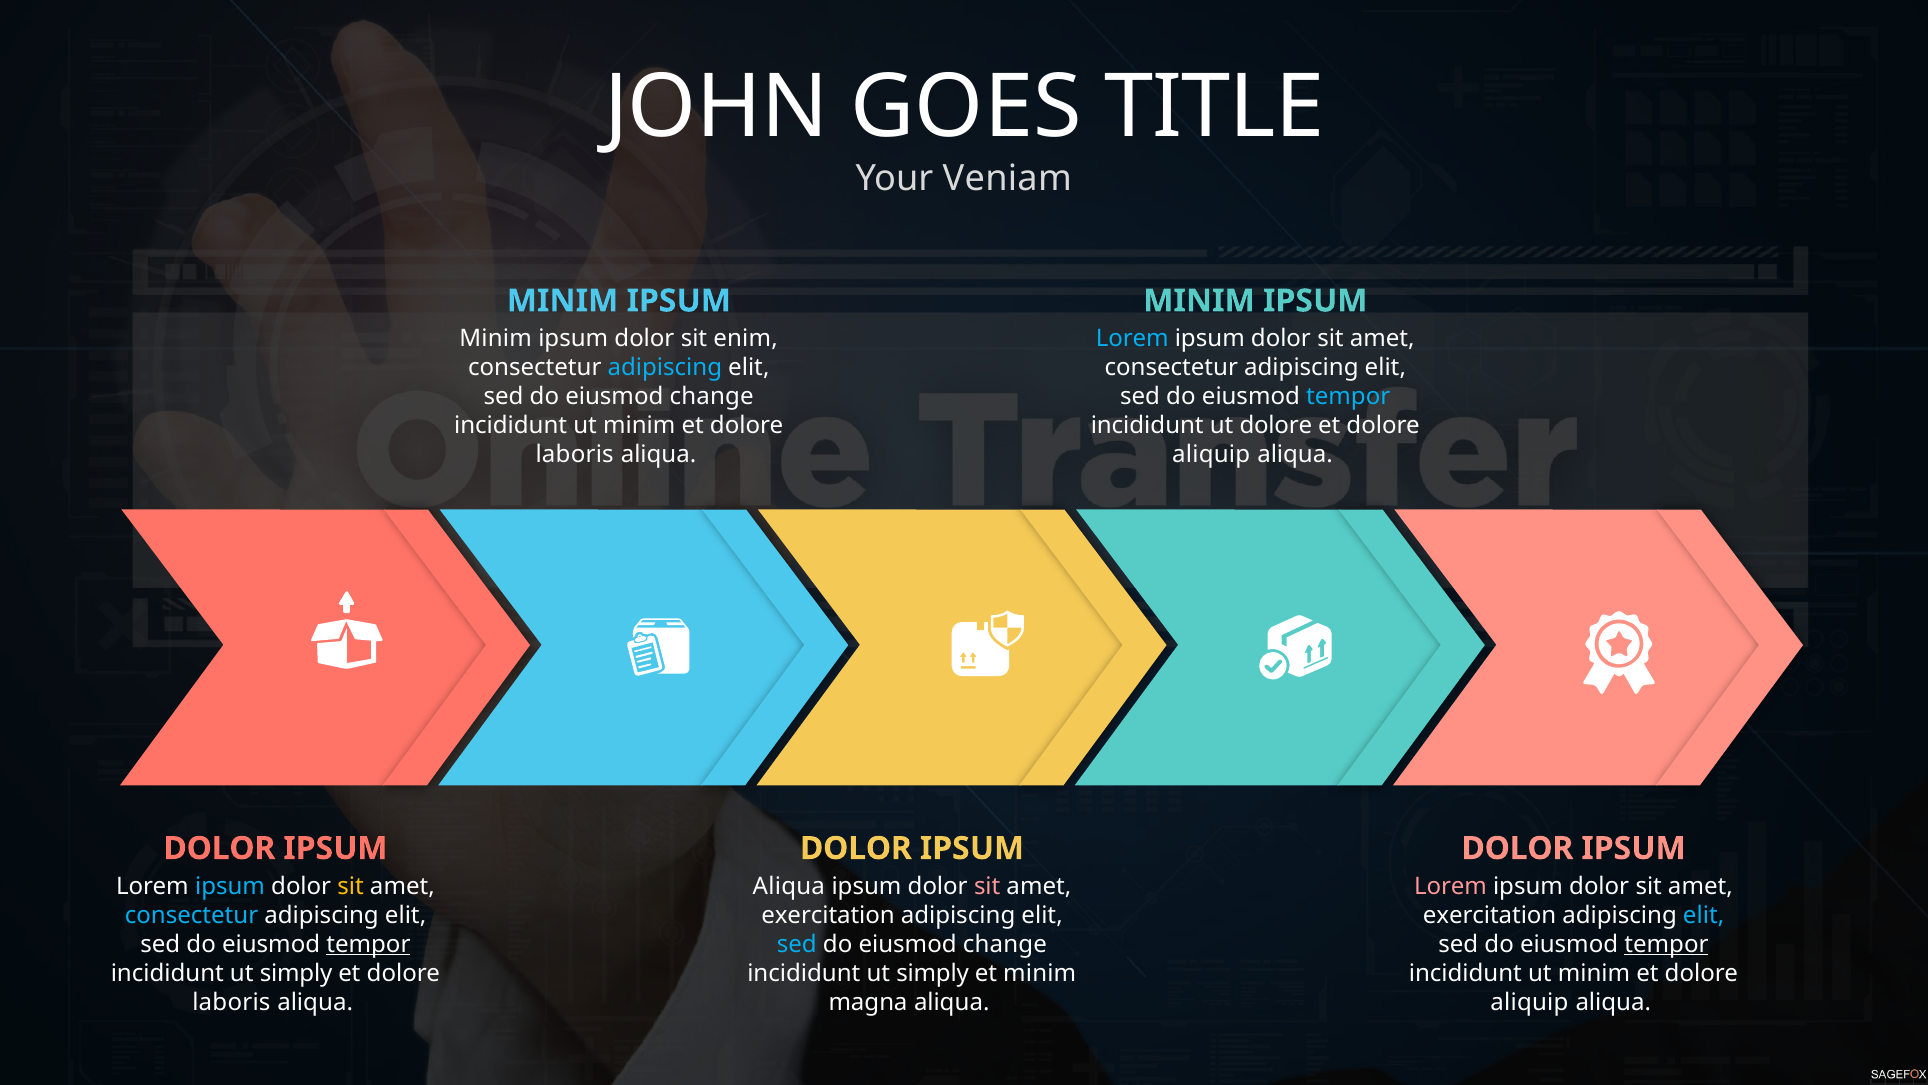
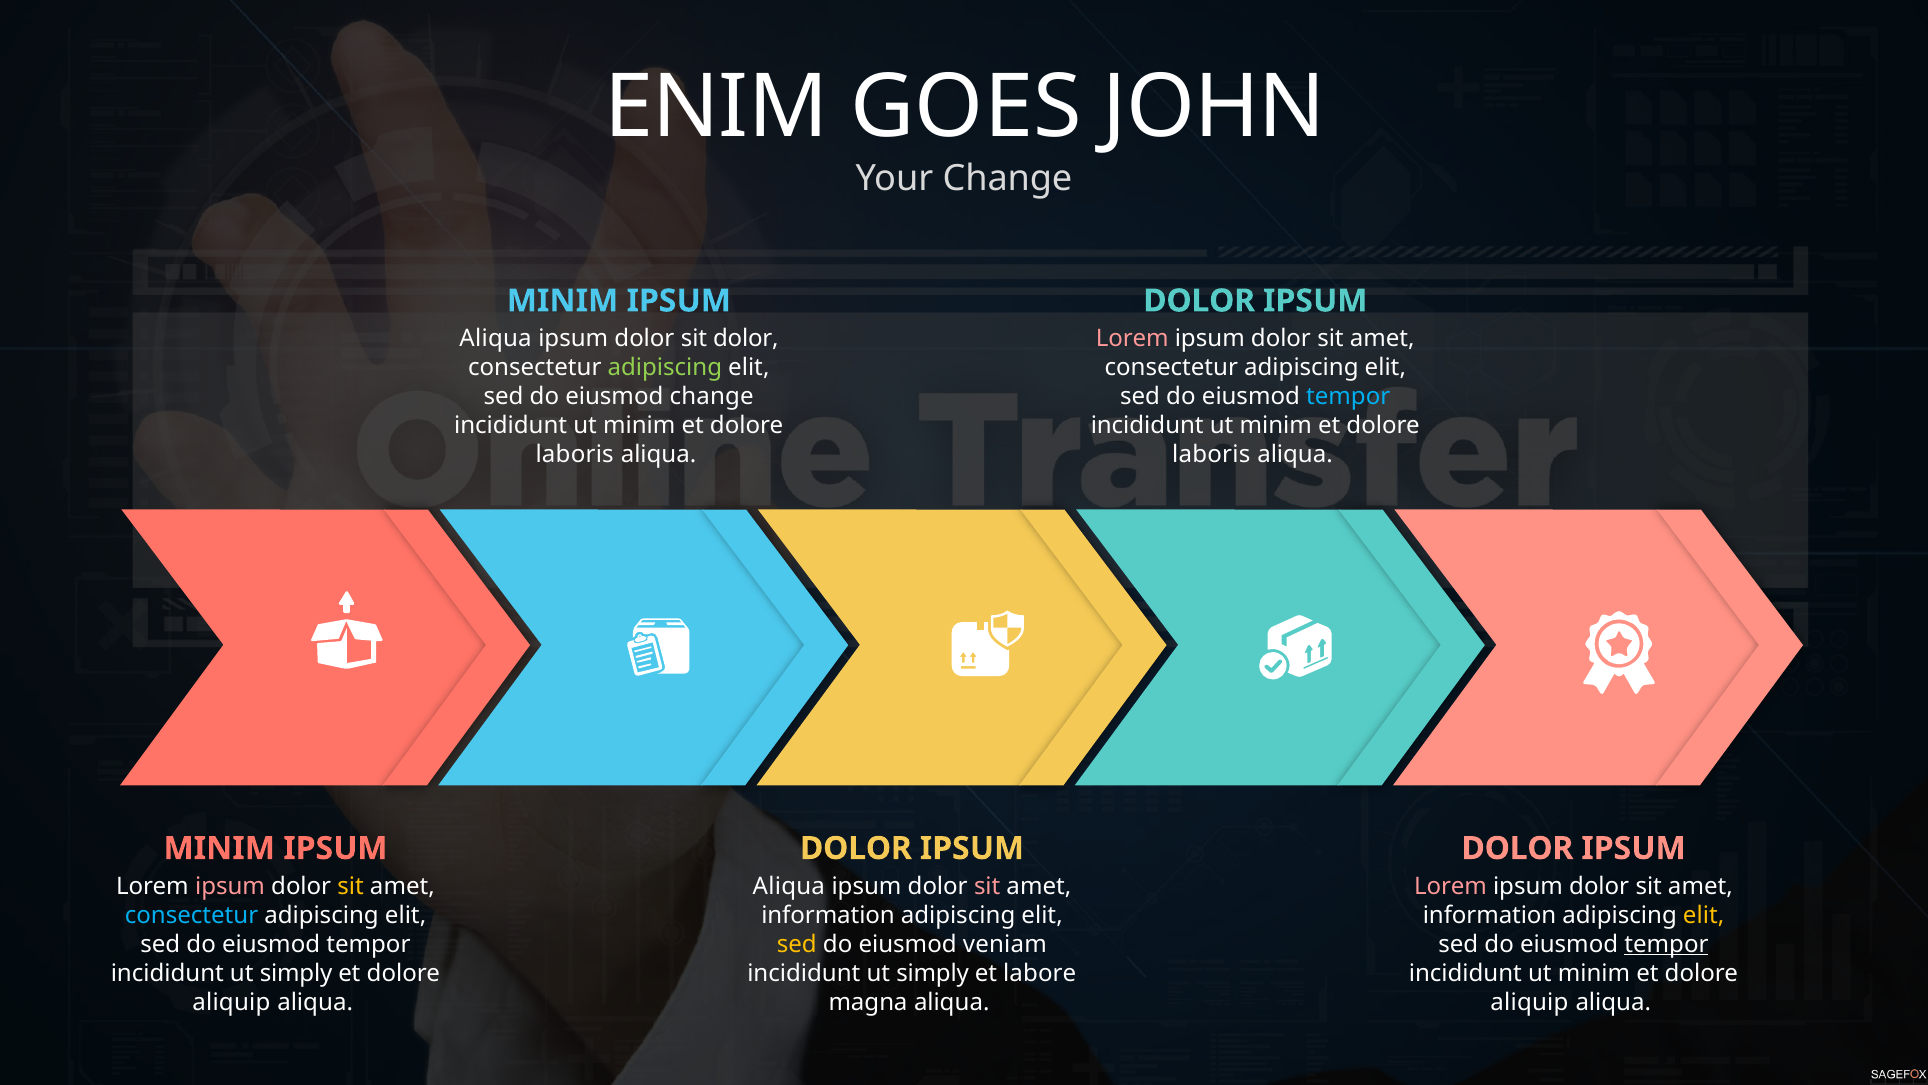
JOHN: JOHN -> ENIM
TITLE: TITLE -> JOHN
Your Veniam: Veniam -> Change
MINIM at (1199, 301): MINIM -> DOLOR
Minim at (496, 339): Minim -> Aliqua
sit enim: enim -> dolor
Lorem at (1132, 339) colour: light blue -> pink
adipiscing at (665, 368) colour: light blue -> light green
dolore at (1276, 426): dolore -> minim
aliquip at (1211, 454): aliquip -> laboris
DOLOR at (219, 848): DOLOR -> MINIM
ipsum at (230, 886) colour: light blue -> pink
exercitation at (828, 915): exercitation -> information
exercitation at (1490, 915): exercitation -> information
elit at (1704, 915) colour: light blue -> yellow
tempor at (368, 944) underline: present -> none
sed at (797, 944) colour: light blue -> yellow
change at (1005, 944): change -> veniam
et minim: minim -> labore
laboris at (231, 1002): laboris -> aliquip
